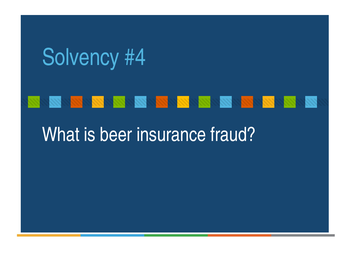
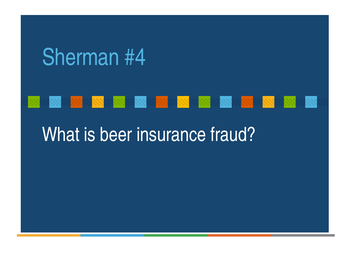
Solvency: Solvency -> Sherman
